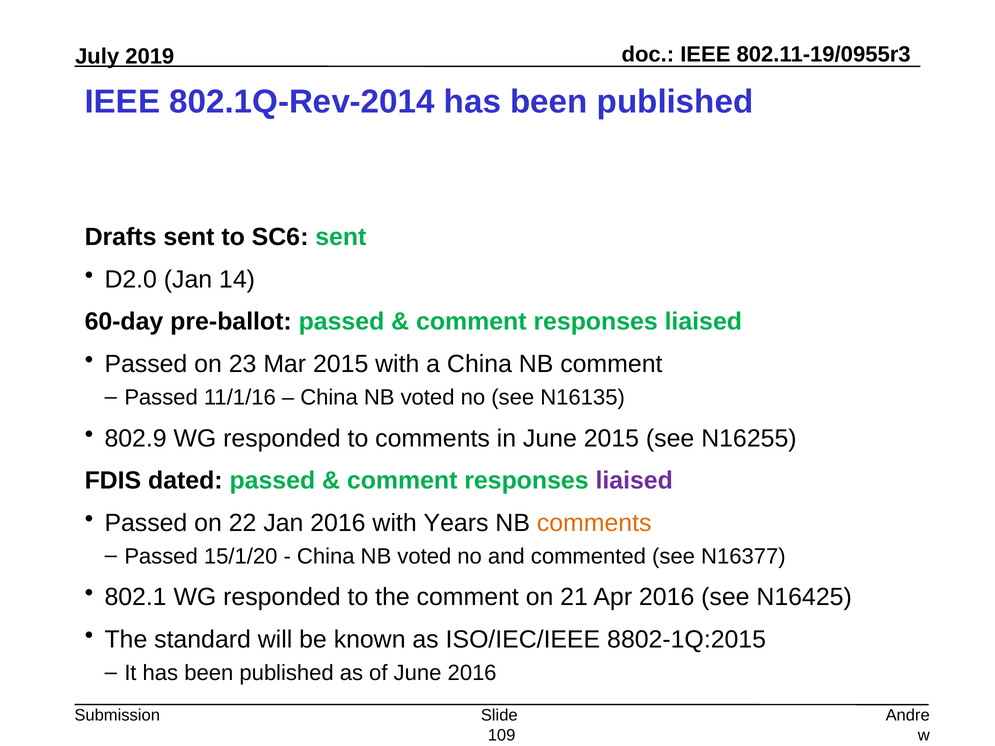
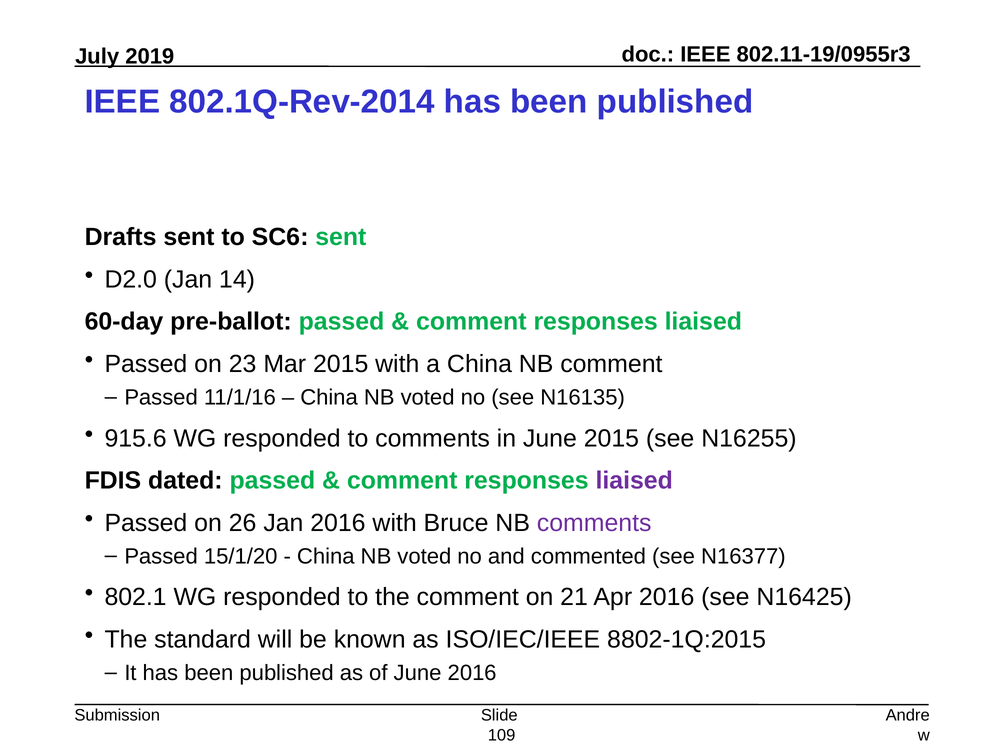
802.9: 802.9 -> 915.6
22: 22 -> 26
Years: Years -> Bruce
comments at (594, 523) colour: orange -> purple
